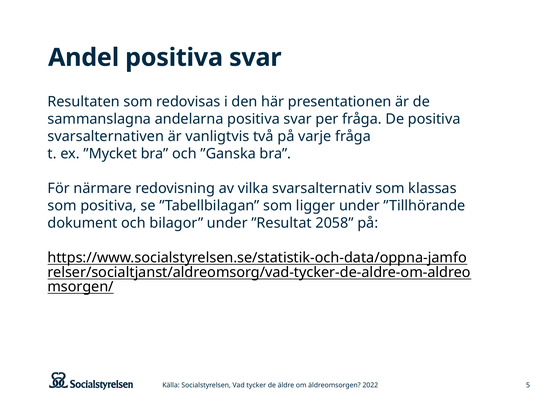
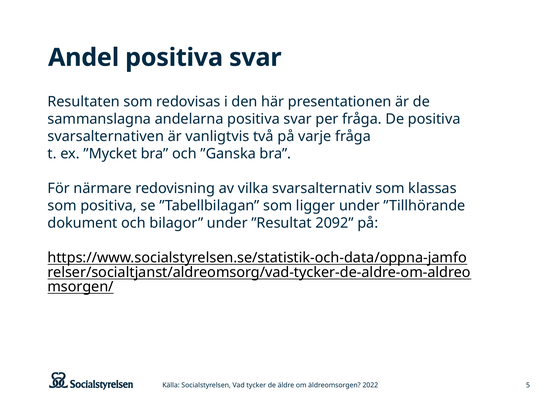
2058: 2058 -> 2092
